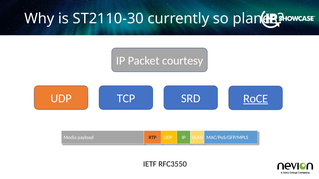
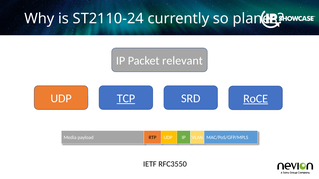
ST2110-30: ST2110-30 -> ST2110-24
courtesy: courtesy -> relevant
TCP underline: none -> present
